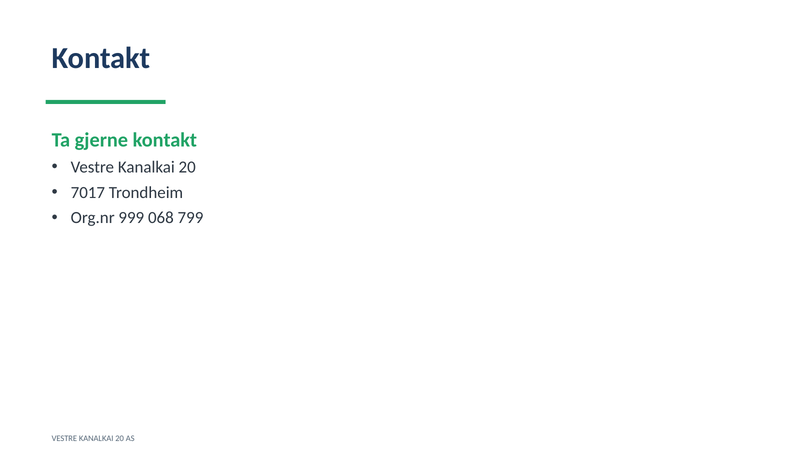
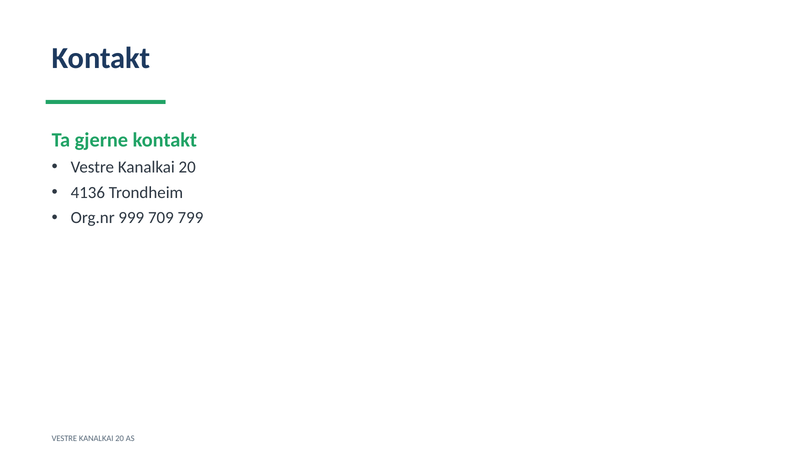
7017: 7017 -> 4136
068: 068 -> 709
